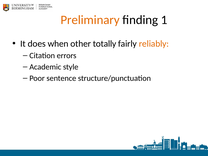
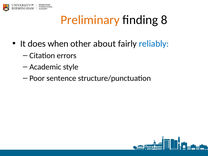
1: 1 -> 8
totally: totally -> about
reliably colour: orange -> blue
